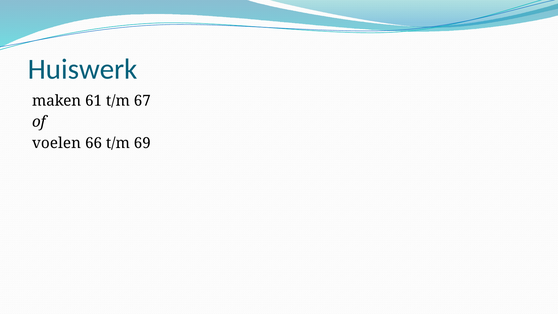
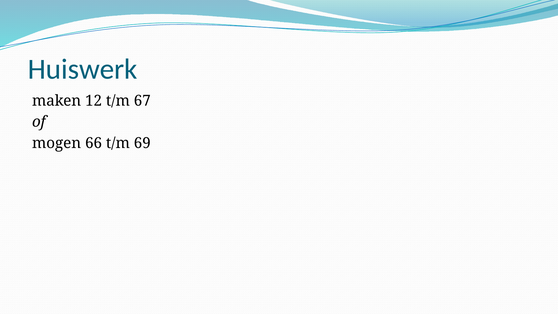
61: 61 -> 12
voelen: voelen -> mogen
